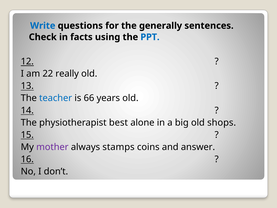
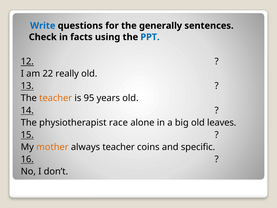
teacher at (56, 98) colour: blue -> orange
66: 66 -> 95
best: best -> race
shops: shops -> leaves
mother colour: purple -> orange
always stamps: stamps -> teacher
answer: answer -> specific
